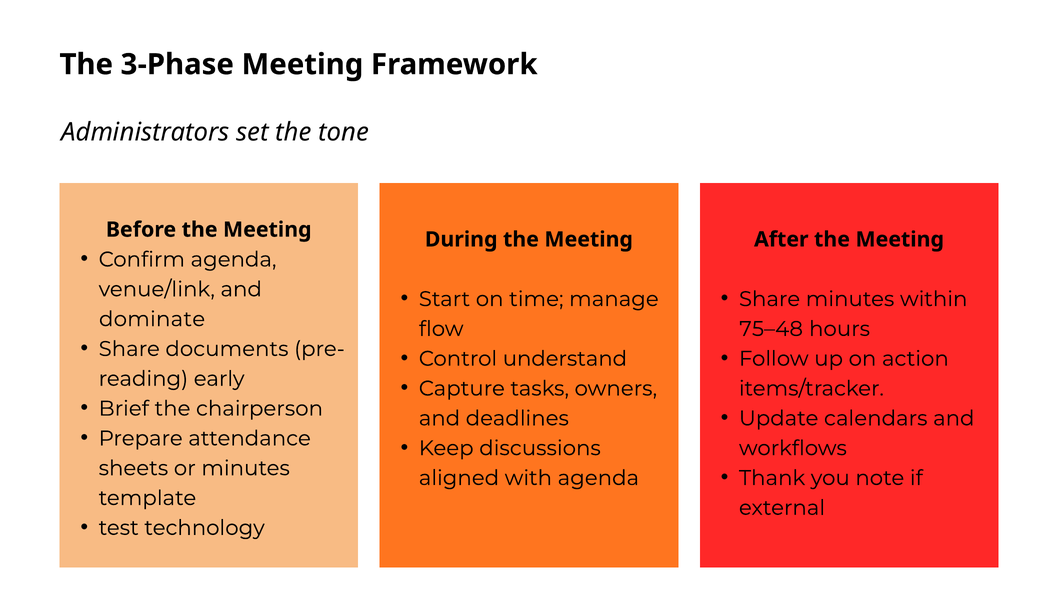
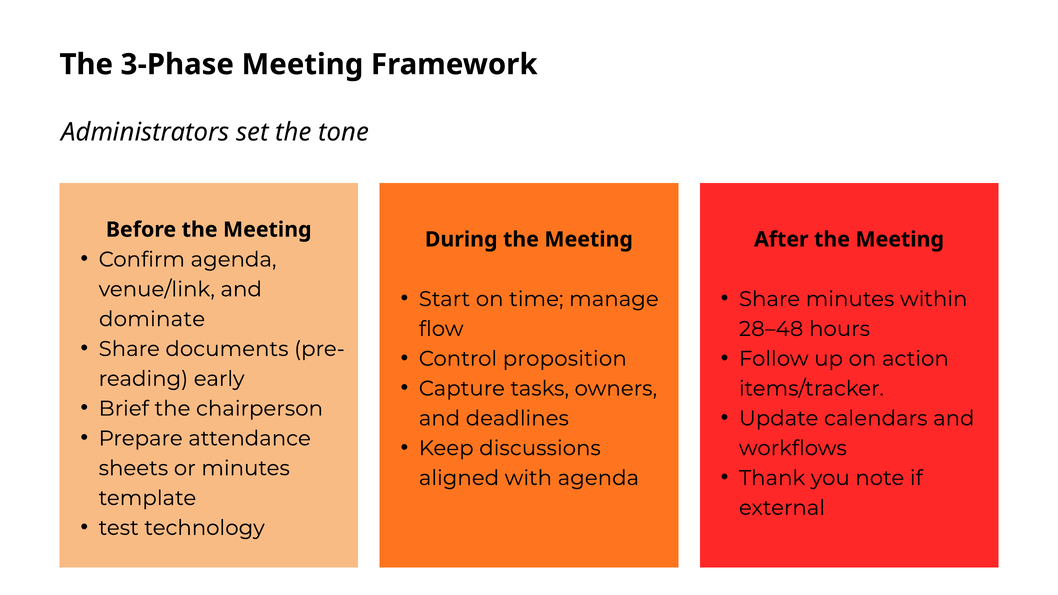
75–48: 75–48 -> 28–48
understand: understand -> proposition
